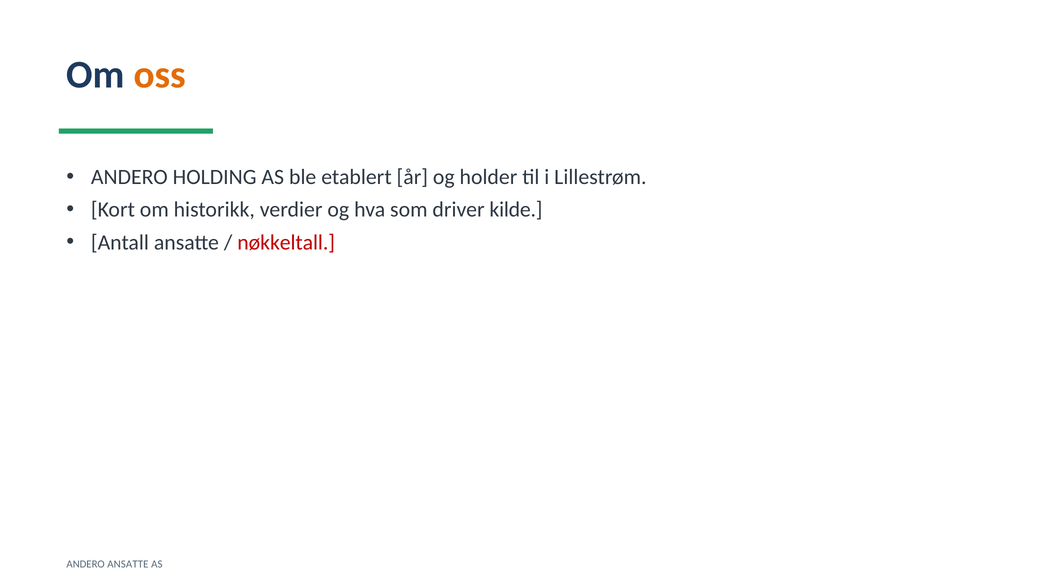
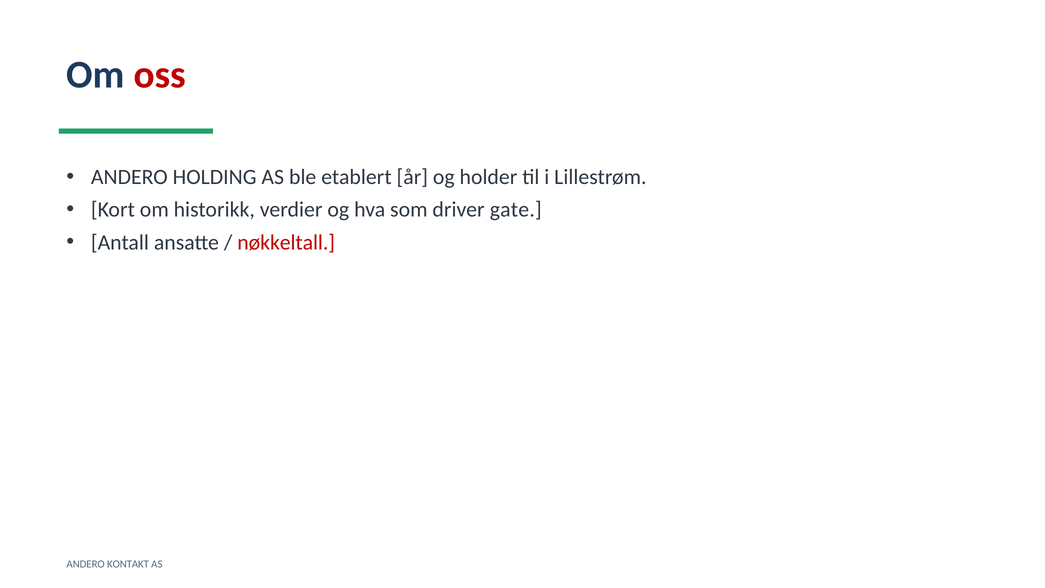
oss colour: orange -> red
kilde: kilde -> gate
ANDERO ANSATTE: ANSATTE -> KONTAKT
